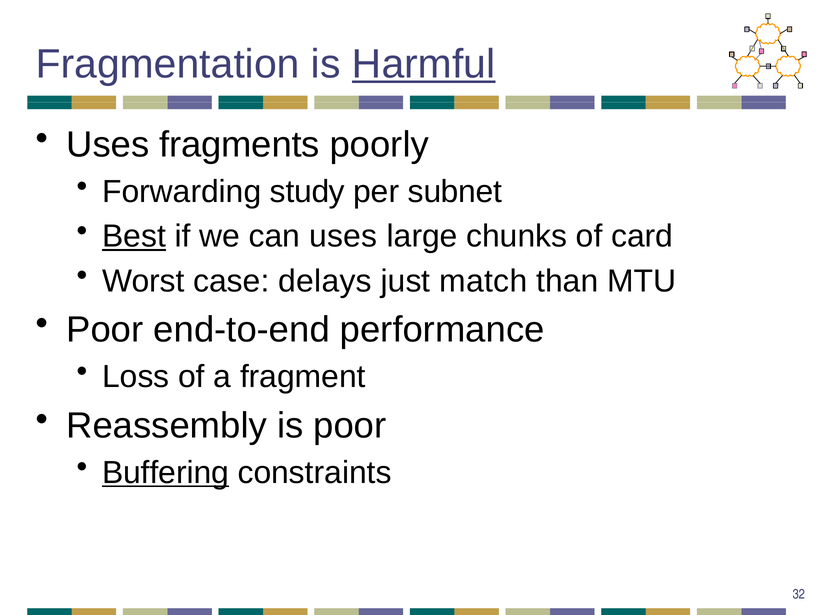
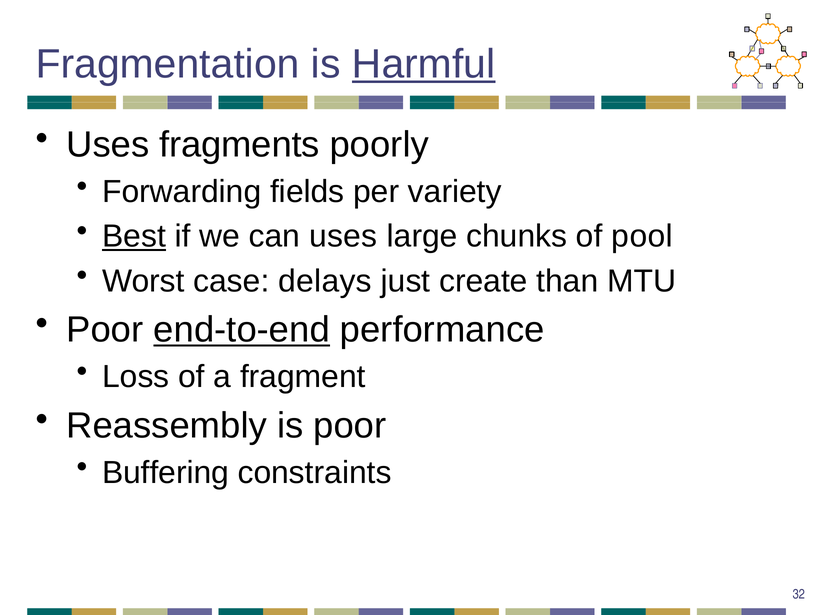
study: study -> fields
subnet: subnet -> variety
card: card -> pool
match: match -> create
end-to-end underline: none -> present
Buffering underline: present -> none
